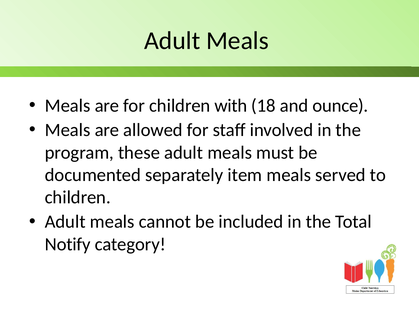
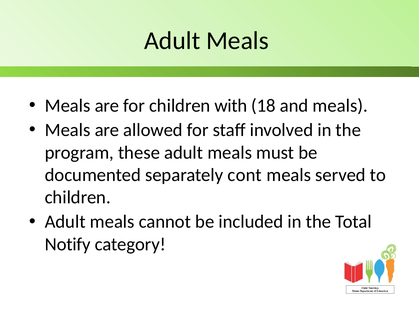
and ounce: ounce -> meals
item: item -> cont
